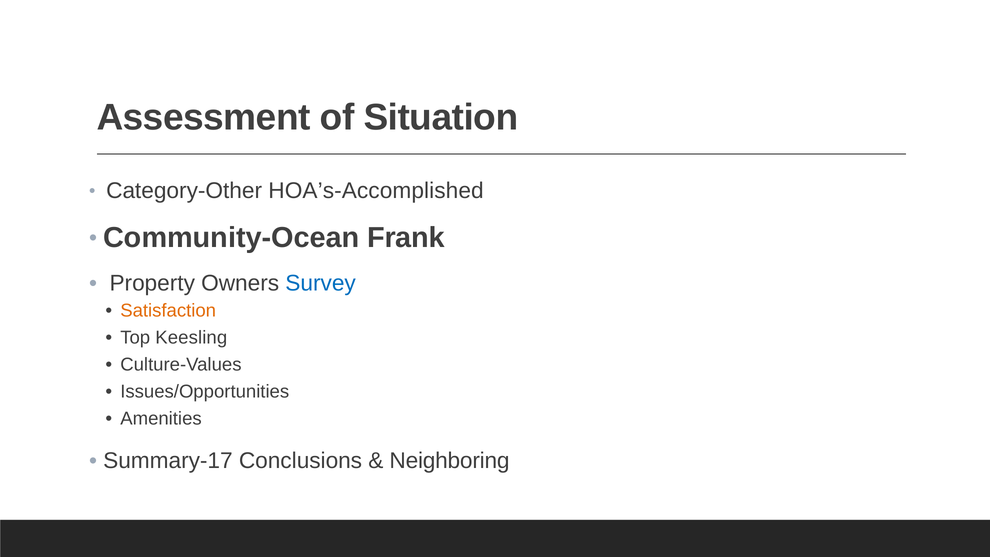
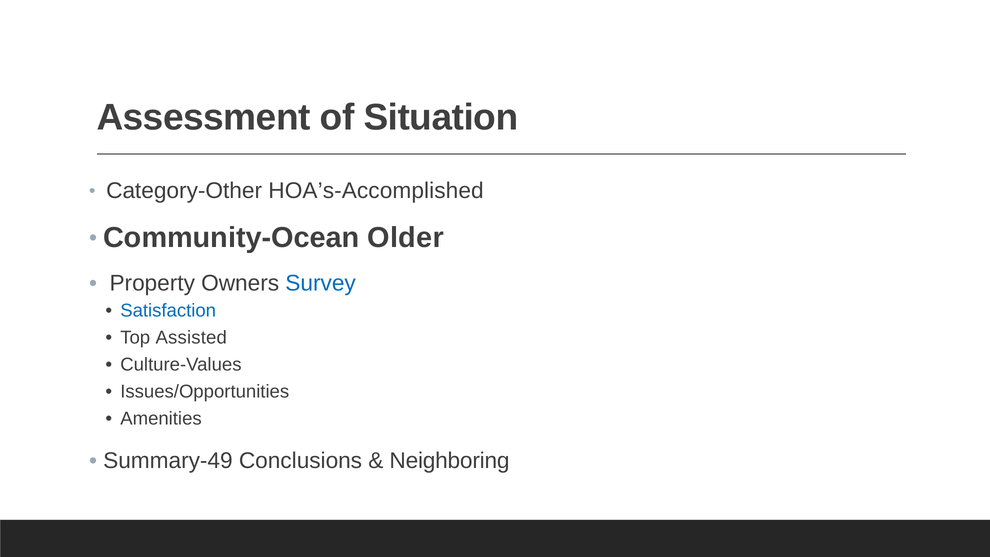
Frank: Frank -> Older
Satisfaction colour: orange -> blue
Keesling: Keesling -> Assisted
Summary-17: Summary-17 -> Summary-49
